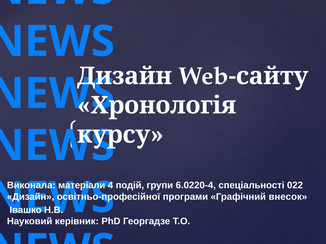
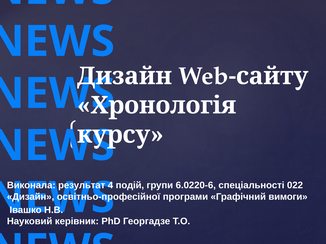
матеріали: матеріали -> результат
6.0220-4: 6.0220-4 -> 6.0220-6
внесок: внесок -> вимоги
